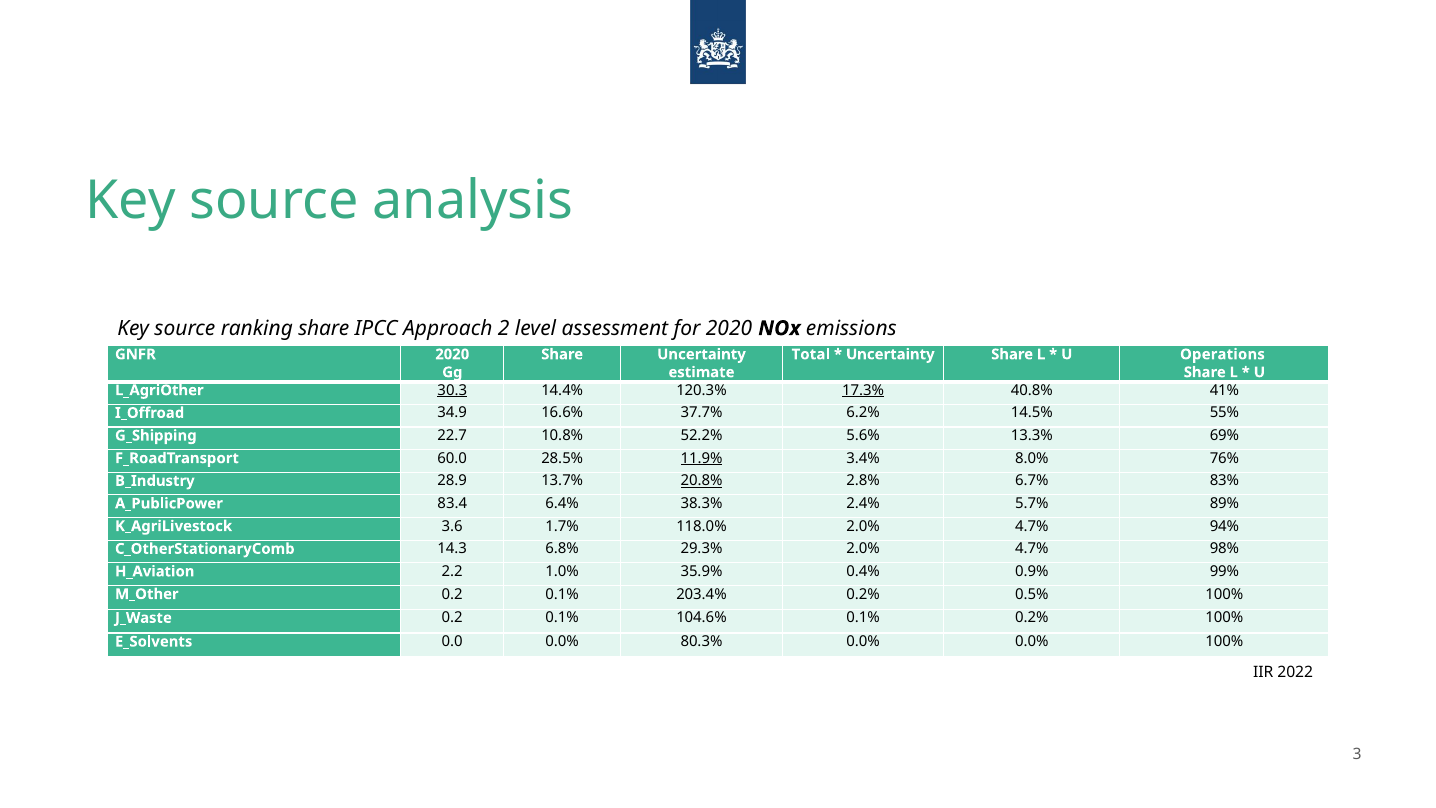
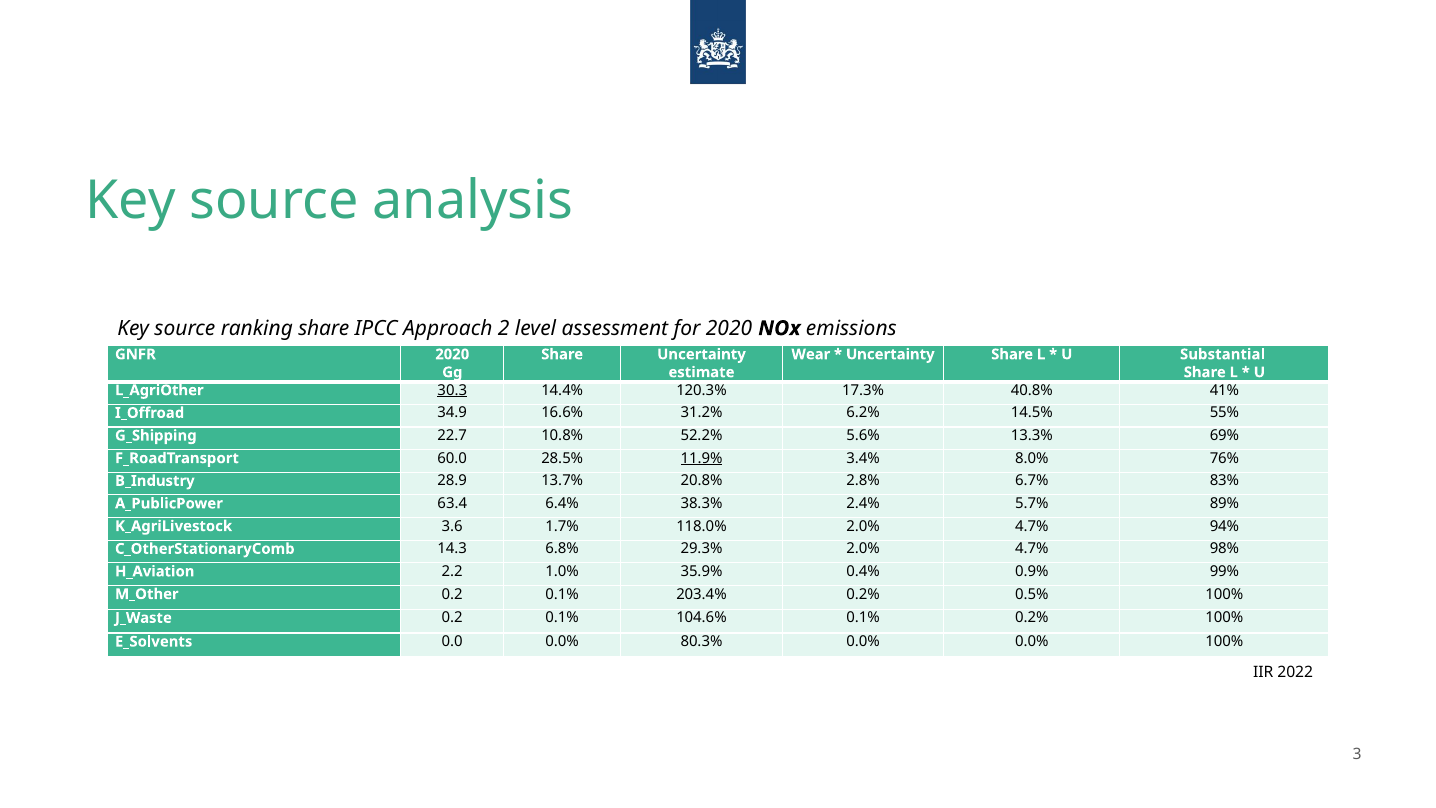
Total: Total -> Wear
Operations: Operations -> Substantial
17.3% underline: present -> none
37.7%: 37.7% -> 31.2%
20.8% underline: present -> none
83.4: 83.4 -> 63.4
